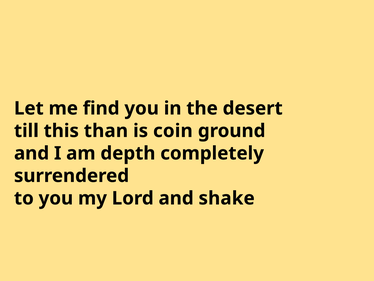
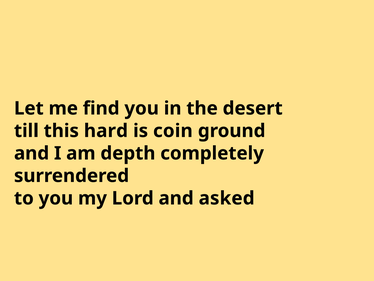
than: than -> hard
shake: shake -> asked
